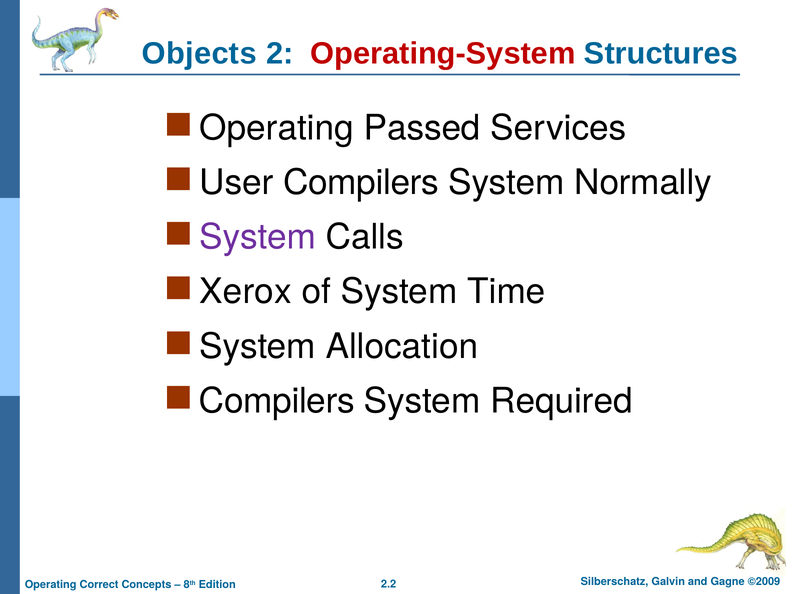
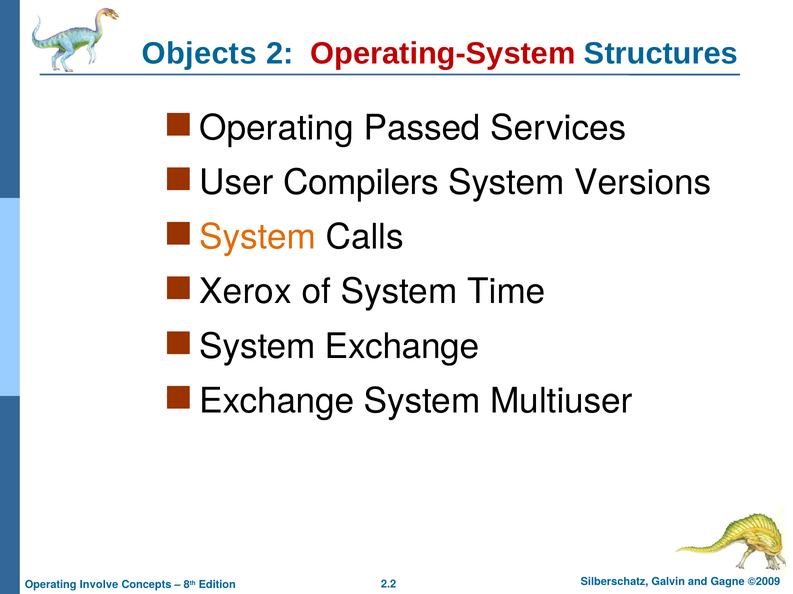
Normally: Normally -> Versions
System at (258, 238) colour: purple -> orange
System Allocation: Allocation -> Exchange
Compilers at (277, 402): Compilers -> Exchange
Required: Required -> Multiuser
Correct: Correct -> Involve
